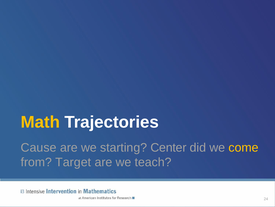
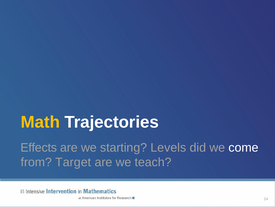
Cause: Cause -> Effects
Center: Center -> Levels
come colour: yellow -> white
